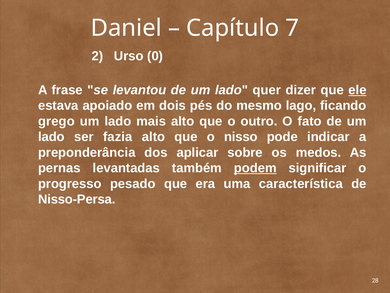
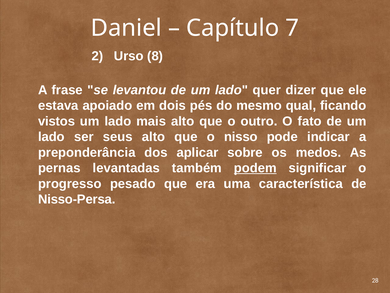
0: 0 -> 8
ele underline: present -> none
lago: lago -> qual
grego: grego -> vistos
fazia: fazia -> seus
